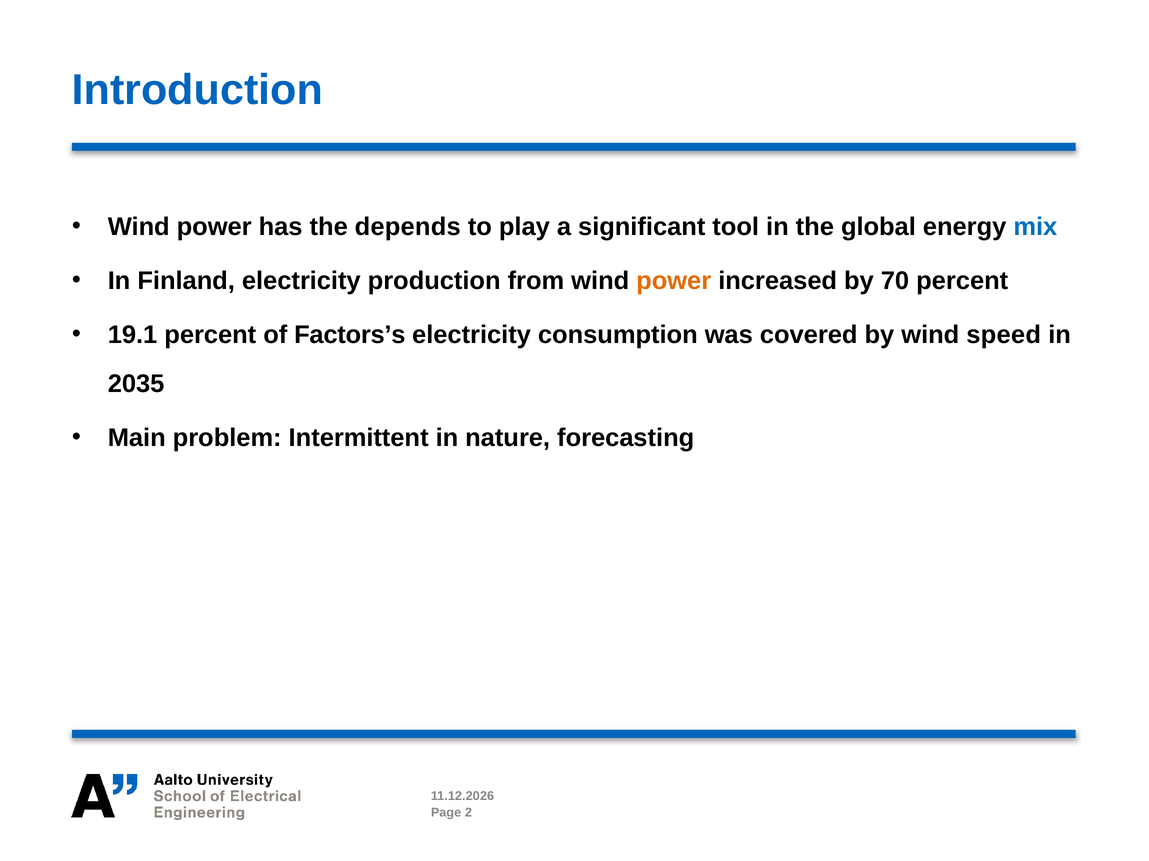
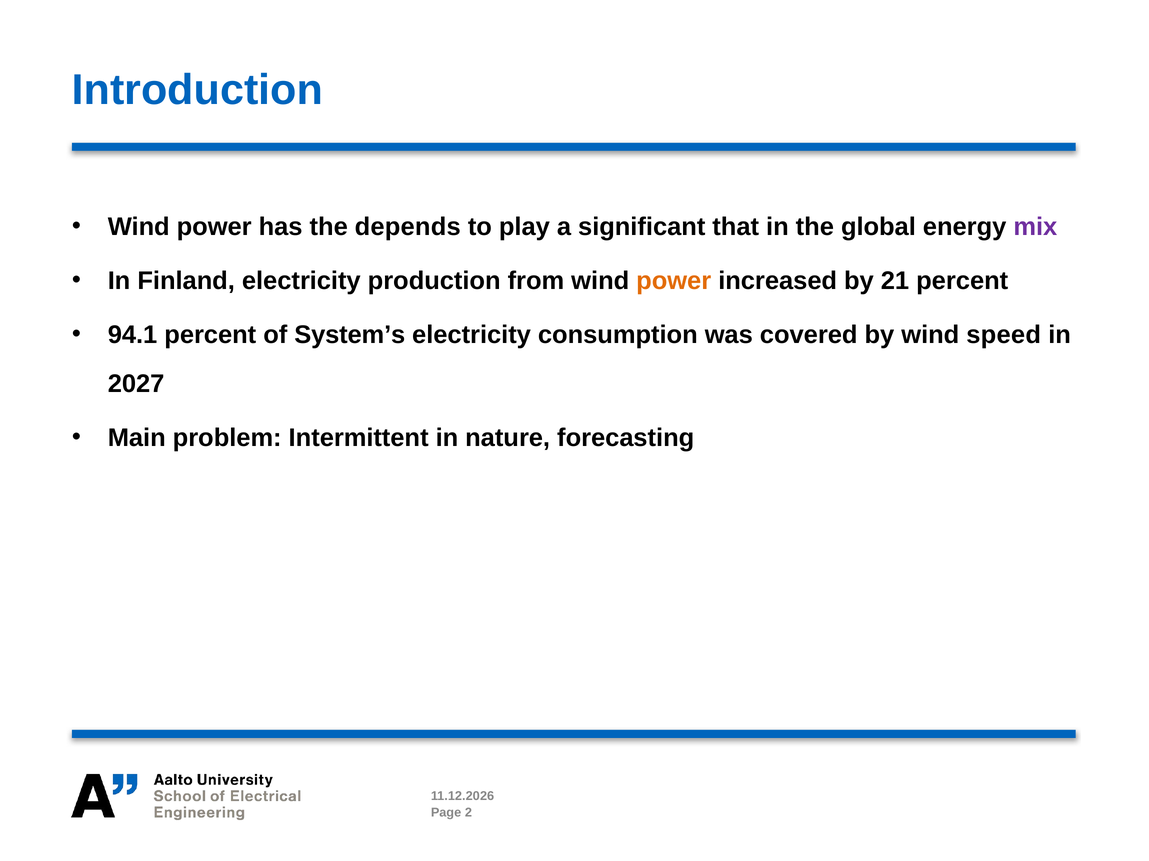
tool: tool -> that
mix colour: blue -> purple
70: 70 -> 21
19.1: 19.1 -> 94.1
Factors’s: Factors’s -> System’s
2035: 2035 -> 2027
